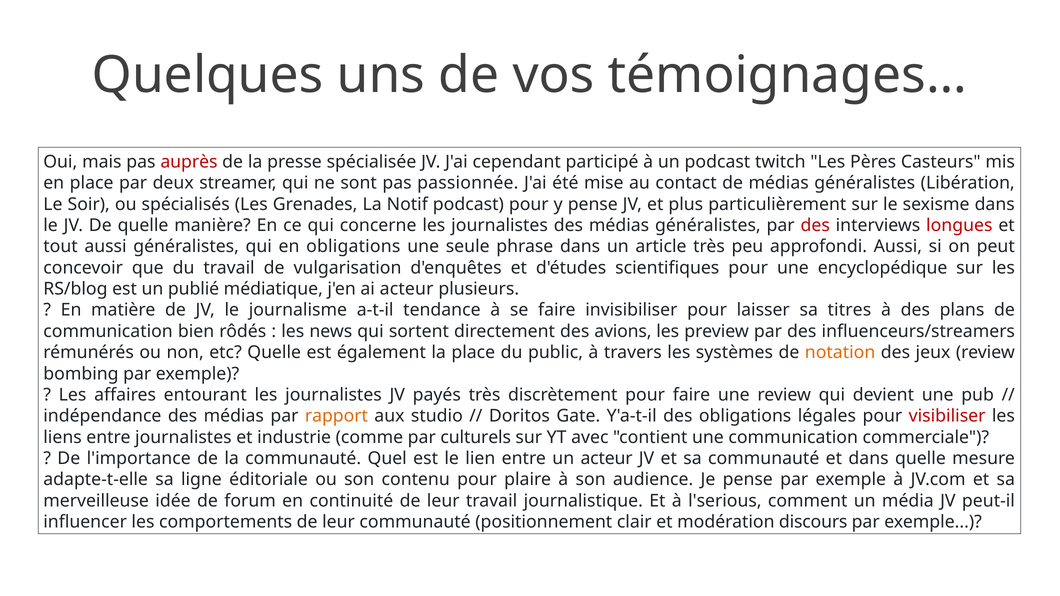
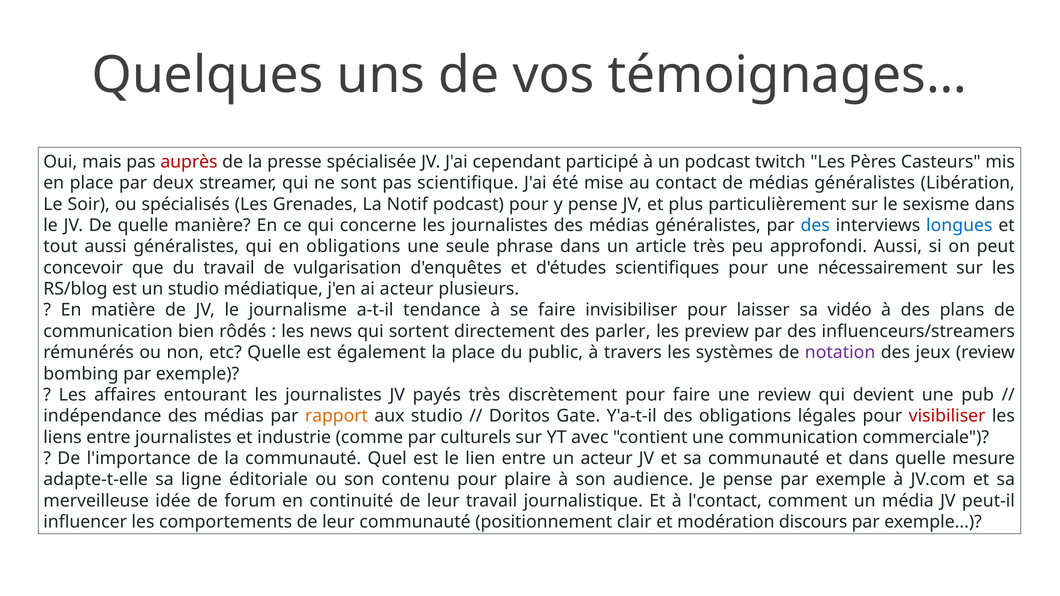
passionnée: passionnée -> scientifique
des at (815, 226) colour: red -> blue
longues colour: red -> blue
encyclopédique: encyclopédique -> nécessairement
un publié: publié -> studio
titres: titres -> vidéo
avions: avions -> parler
notation colour: orange -> purple
l'serious: l'serious -> l'contact
